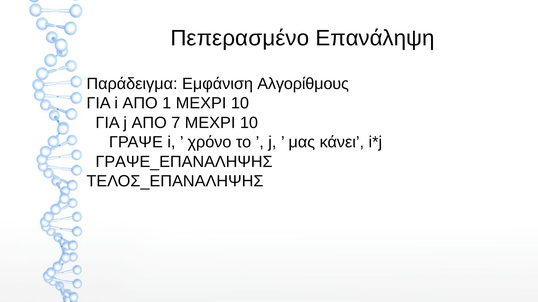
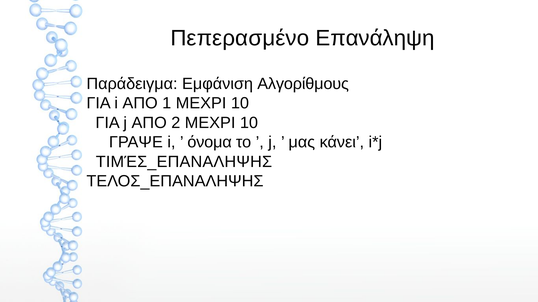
7: 7 -> 2
χρόνο: χρόνο -> όνομα
ΓΡΑΨΕ_ΕΠΑΝΑΛΗΨΗΣ: ΓΡΑΨΕ_ΕΠΑΝΑΛΗΨΗΣ -> ΤΙΜΈΣ_ΕΠΑΝΑΛΗΨΗΣ
